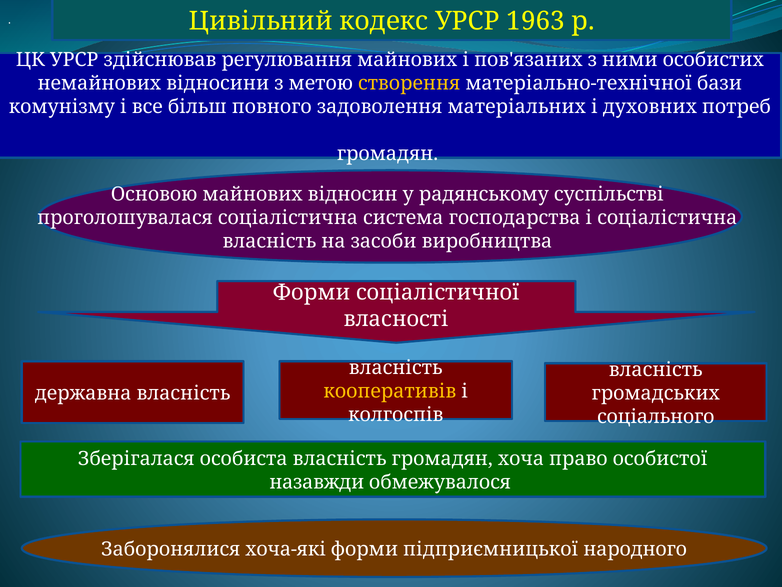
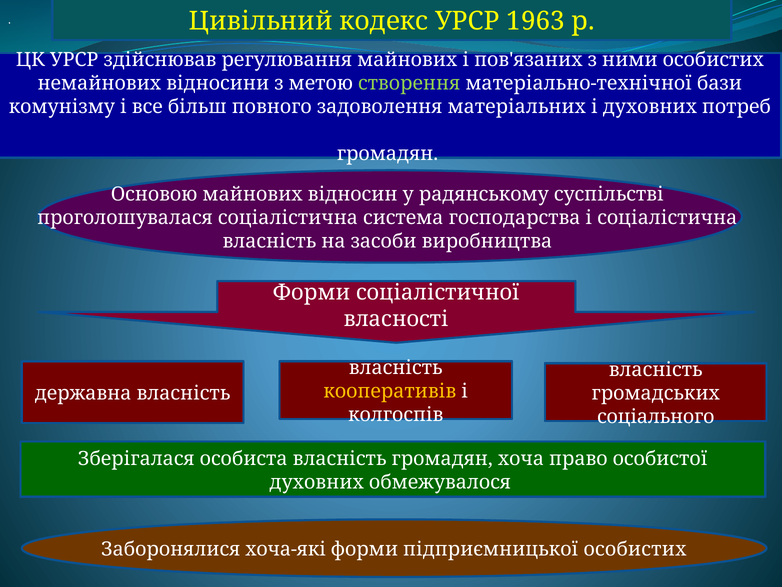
створення colour: yellow -> light green
назавжди at (317, 482): назавжди -> духовних
підприємницької народного: народного -> особистих
